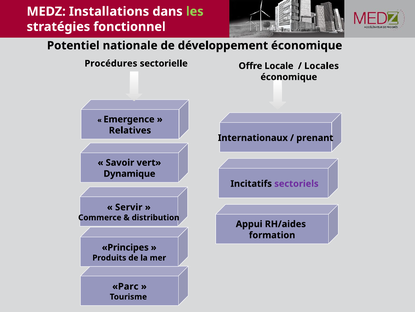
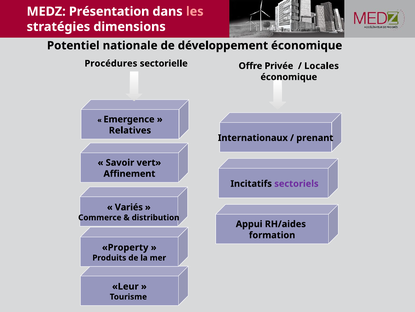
Installations: Installations -> Présentation
les colour: light green -> pink
fonctionnel: fonctionnel -> dimensions
Locale: Locale -> Privée
Dynamique: Dynamique -> Affinement
Servir: Servir -> Variés
Principes: Principes -> Property
Parc: Parc -> Leur
